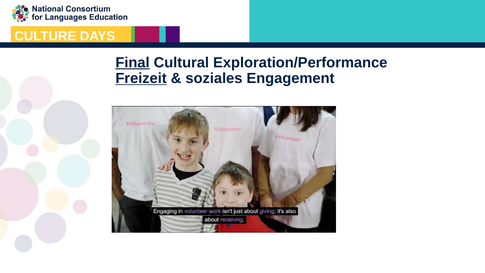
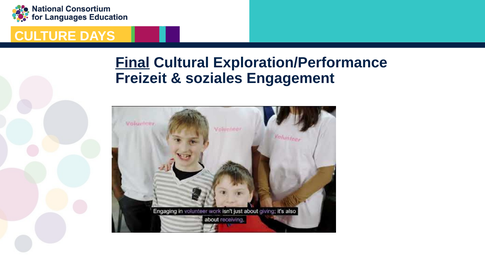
Freizeit underline: present -> none
